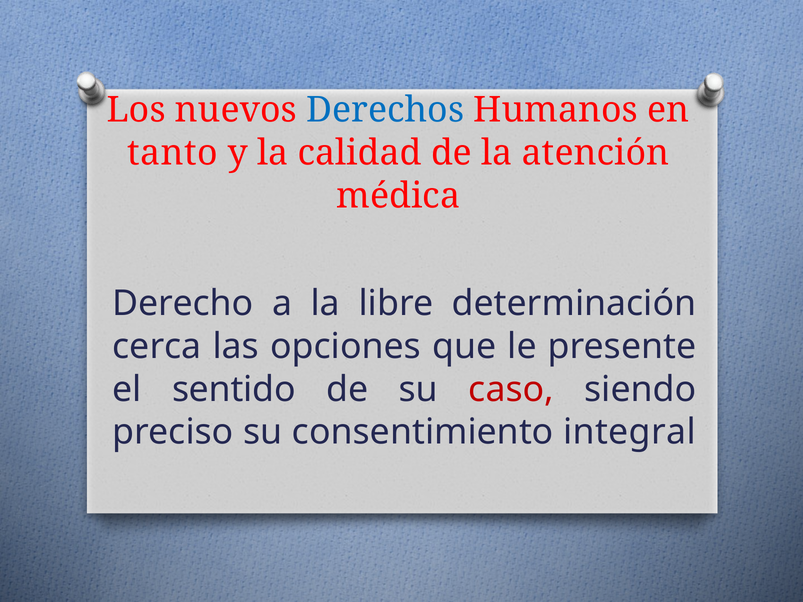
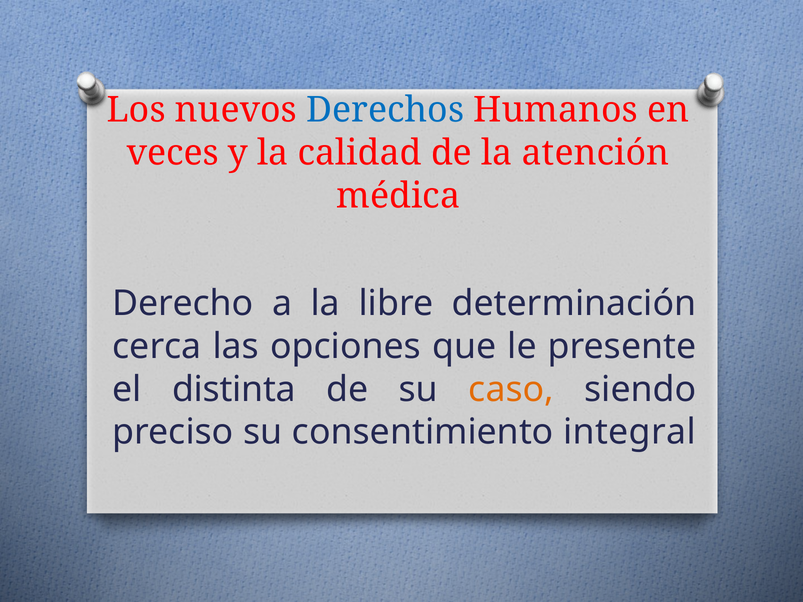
tanto: tanto -> veces
sentido: sentido -> distinta
caso colour: red -> orange
